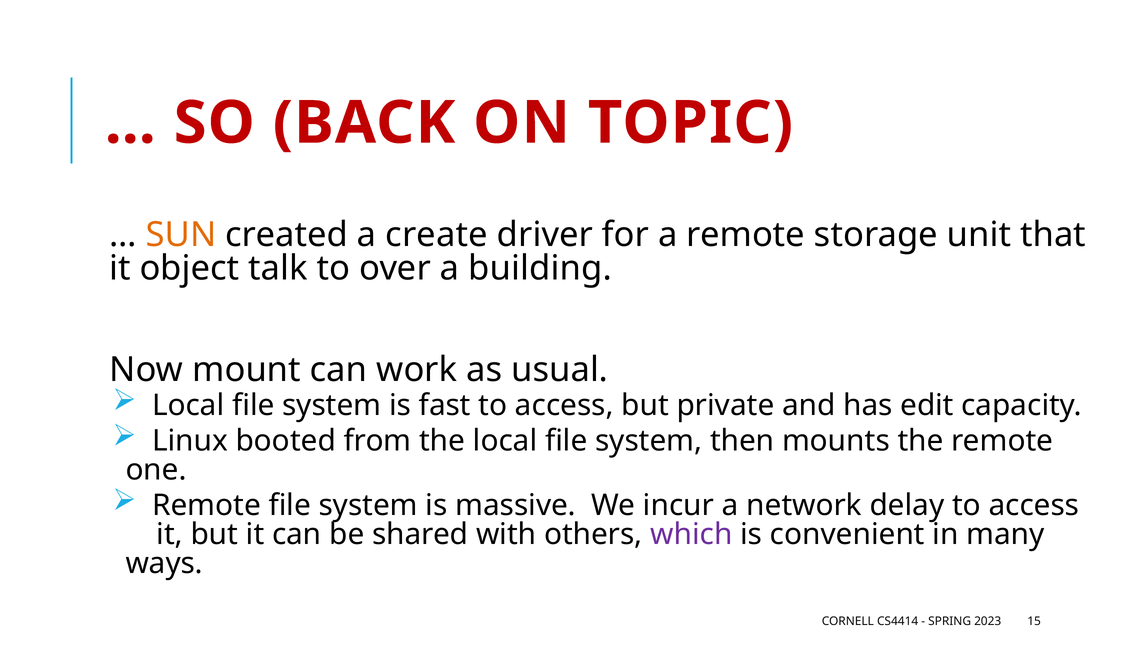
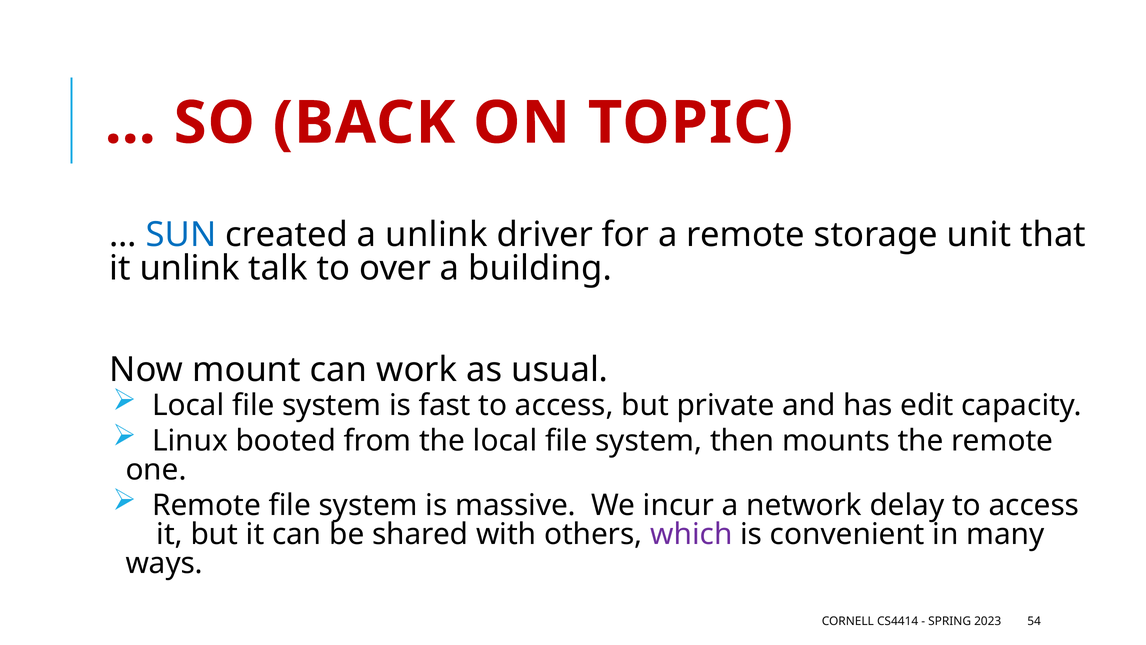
SUN colour: orange -> blue
a create: create -> unlink
it object: object -> unlink
15: 15 -> 54
